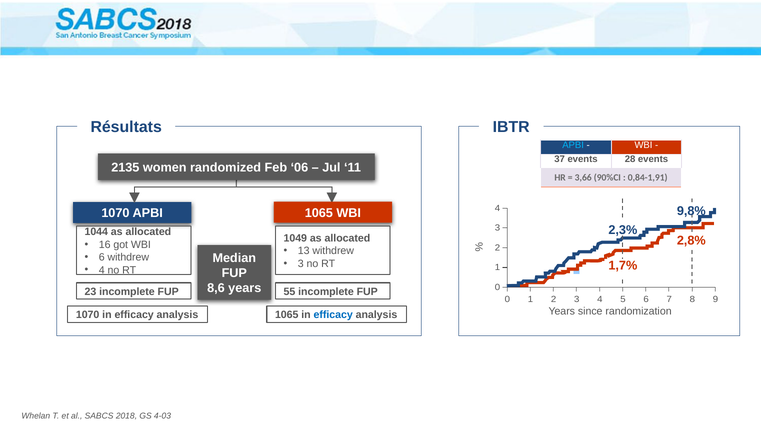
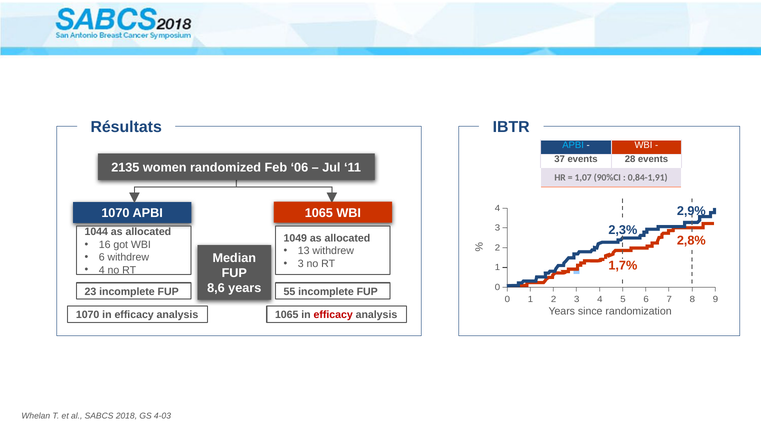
3,66: 3,66 -> 1,07
9,8%: 9,8% -> 2,9%
efficacy at (333, 315) colour: blue -> red
